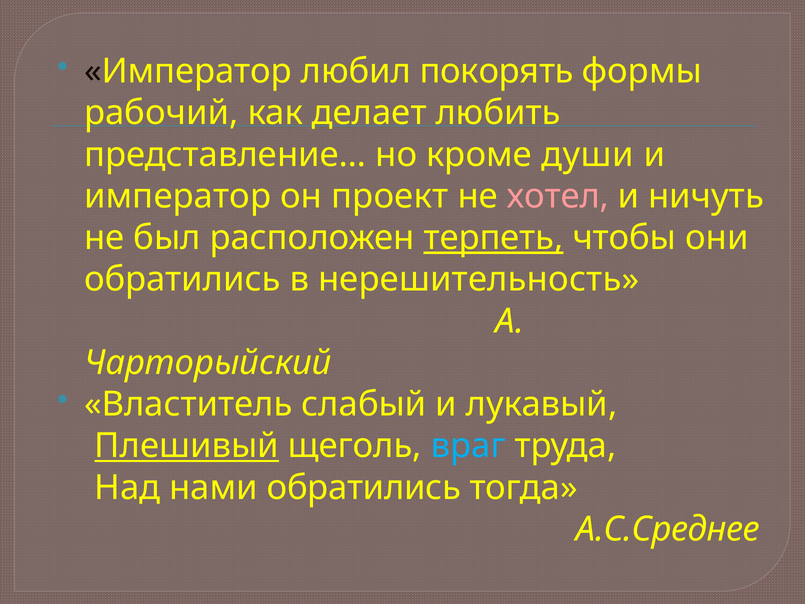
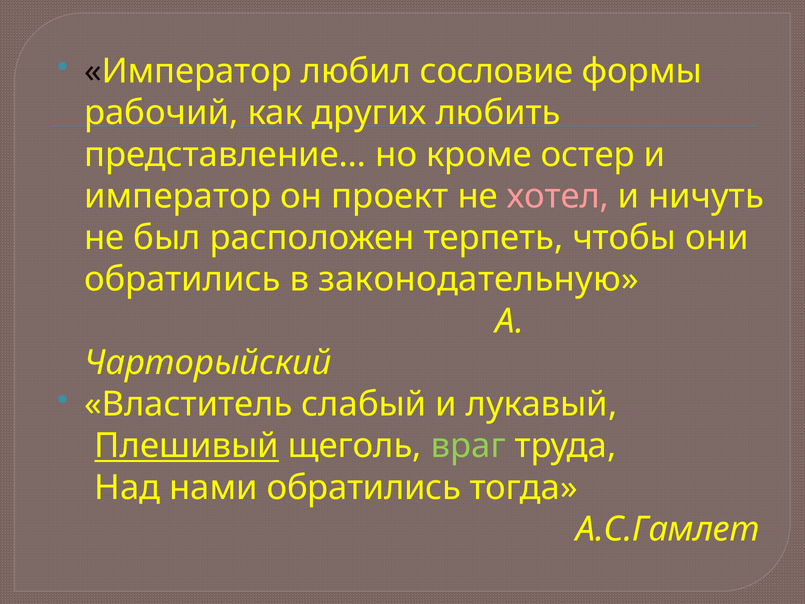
покорять: покорять -> сословие
делает: делает -> других
души: души -> остер
терпеть underline: present -> none
нерешительность: нерешительность -> законодательную
враг colour: light blue -> light green
А.С.Среднее: А.С.Среднее -> А.С.Гамлет
